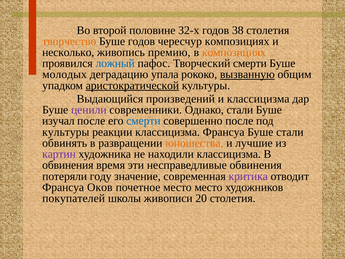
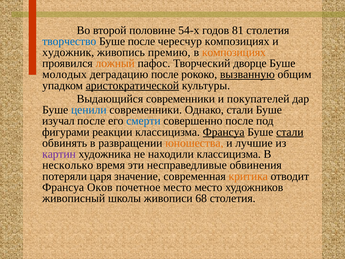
32-х: 32-х -> 54-х
38: 38 -> 81
творчество colour: orange -> blue
Буше годов: годов -> после
несколько: несколько -> художник
ложный colour: blue -> orange
Творческий смерти: смерти -> дворце
деградацию упала: упала -> после
Выдающийся произведений: произведений -> современники
и классицизма: классицизма -> покупателей
ценили colour: purple -> blue
культуры at (66, 132): культуры -> фигурами
Франсуа at (224, 132) underline: none -> present
стали at (290, 132) underline: none -> present
обвинения at (68, 165): обвинения -> несколько
году: году -> царя
критика colour: purple -> orange
покупателей: покупателей -> живописный
20: 20 -> 68
